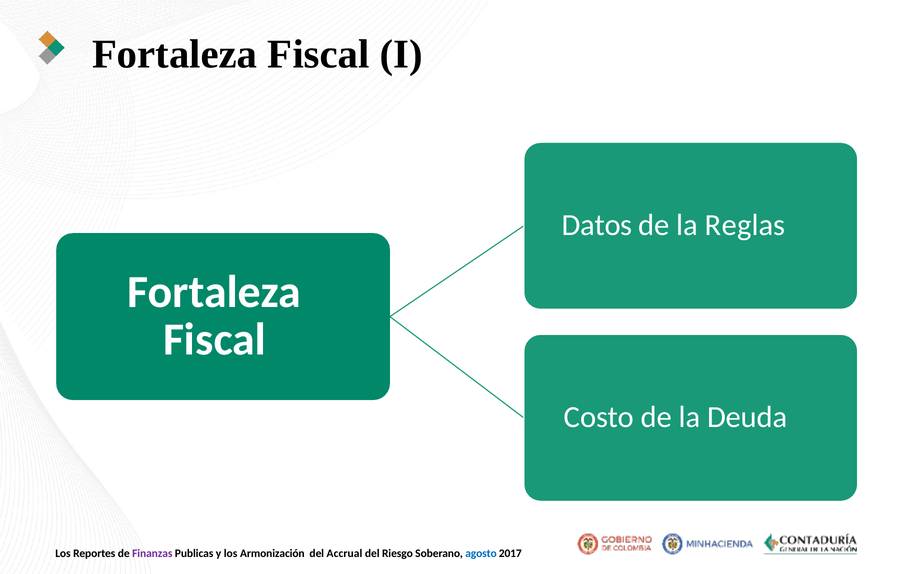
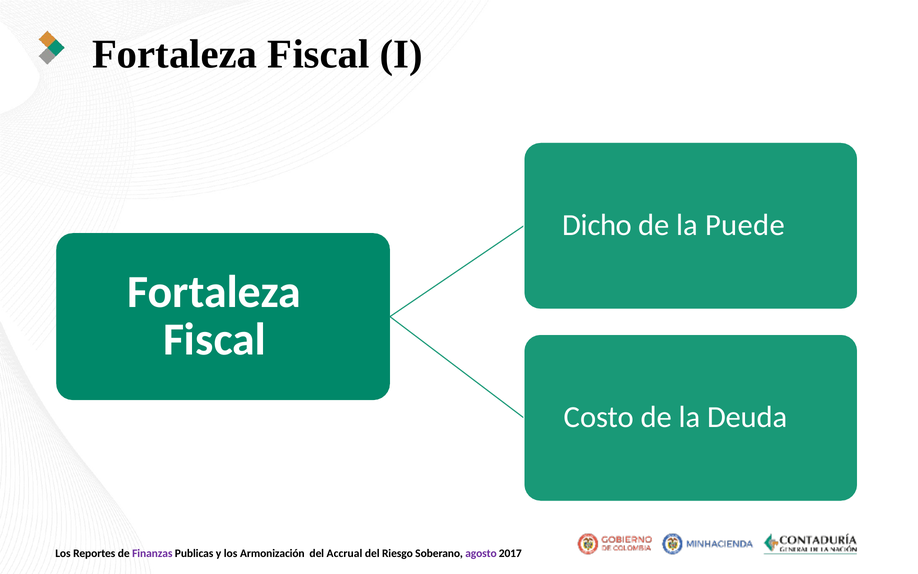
Datos: Datos -> Dicho
Reglas: Reglas -> Puede
agosto colour: blue -> purple
